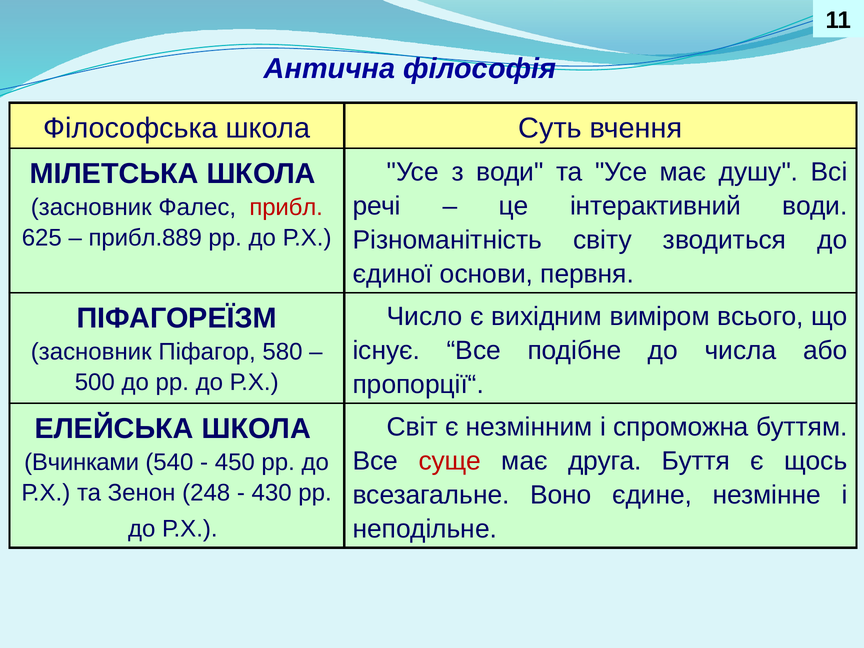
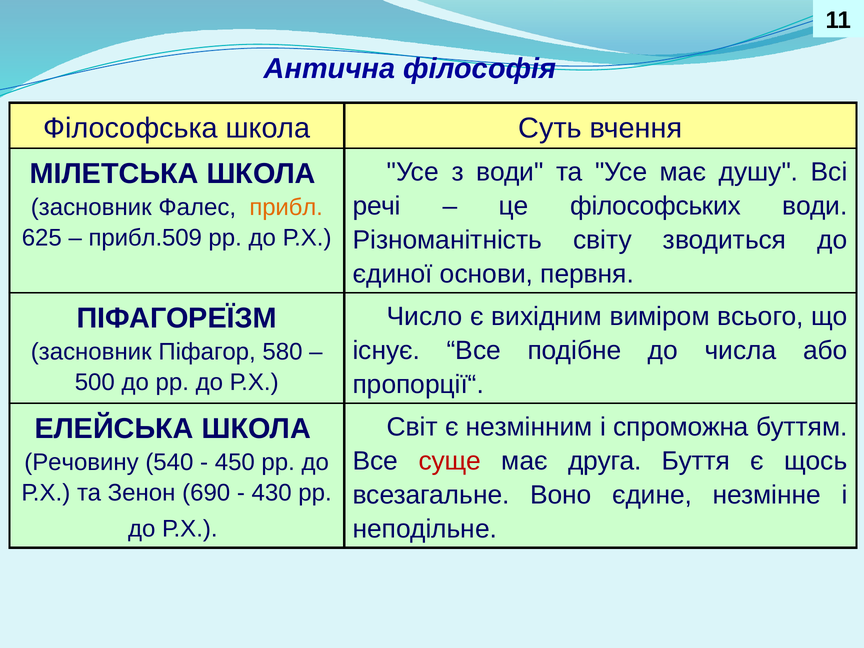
інтерактивний: інтерактивний -> філософських
прибл colour: red -> orange
прибл.889: прибл.889 -> прибл.509
Вчинками: Вчинками -> Речовину
248: 248 -> 690
